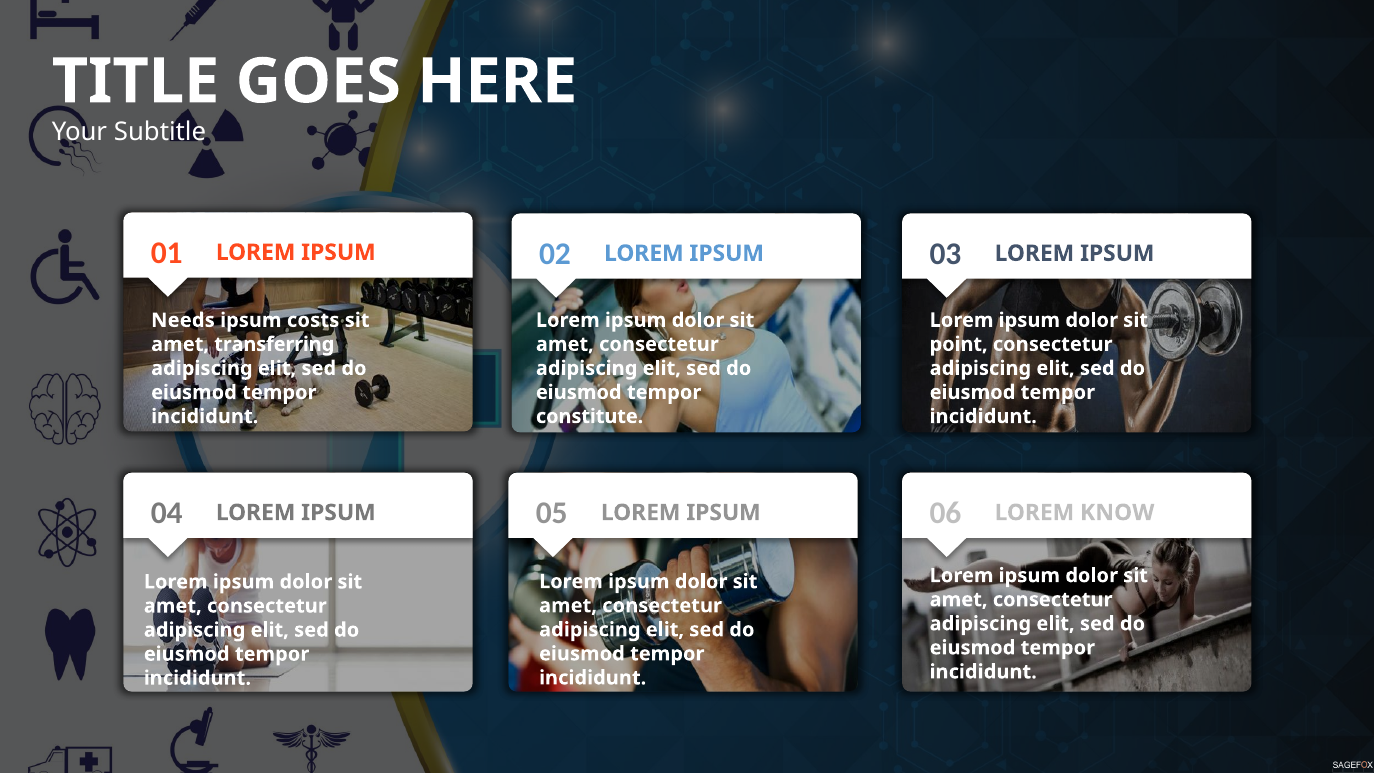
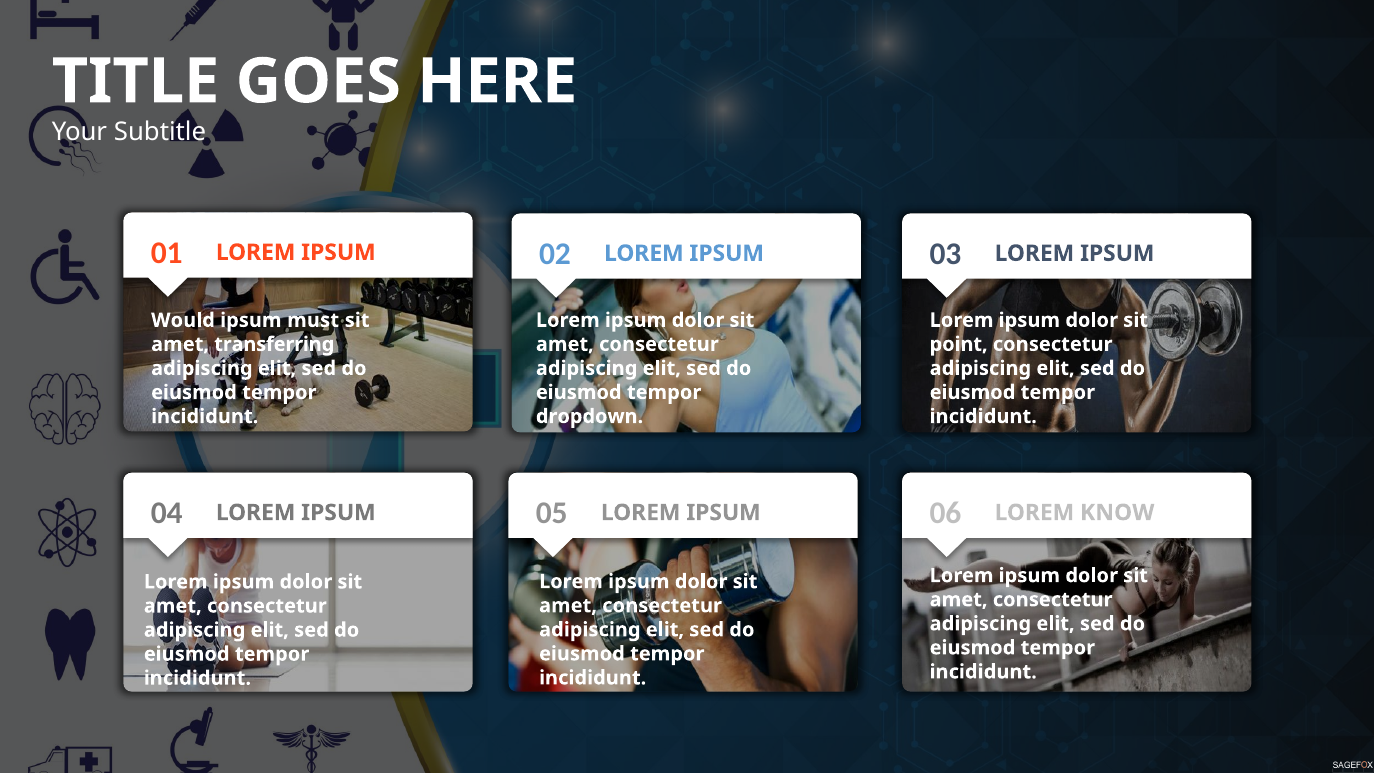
Needs: Needs -> Would
costs: costs -> must
constitute: constitute -> dropdown
